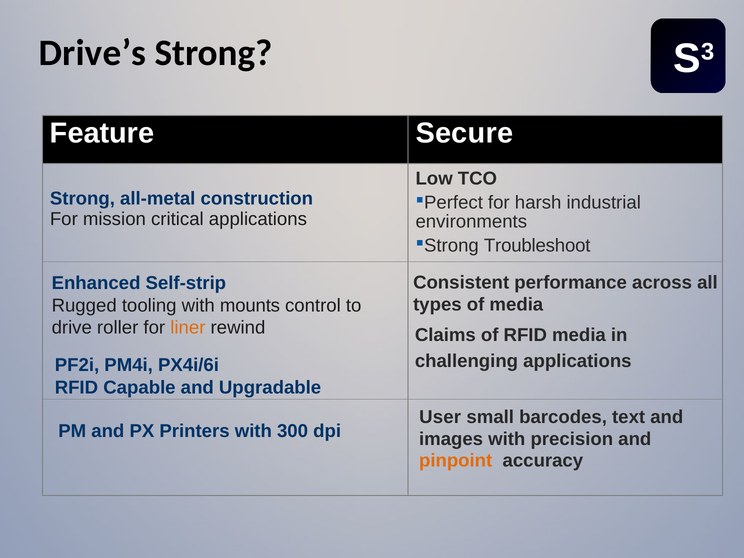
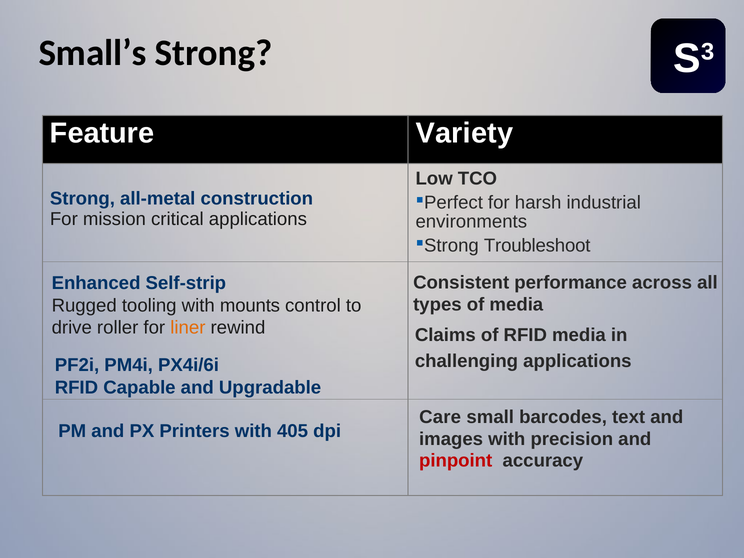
Drive’s: Drive’s -> Small’s
Secure: Secure -> Variety
User: User -> Care
300: 300 -> 405
pinpoint colour: orange -> red
